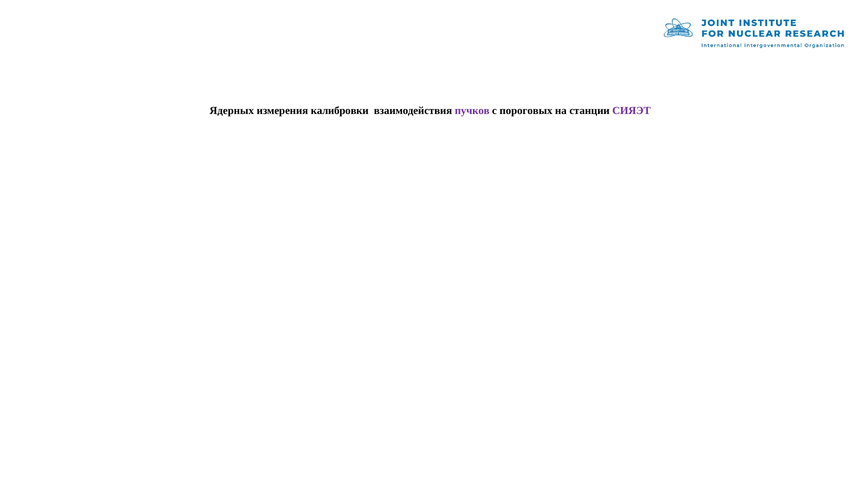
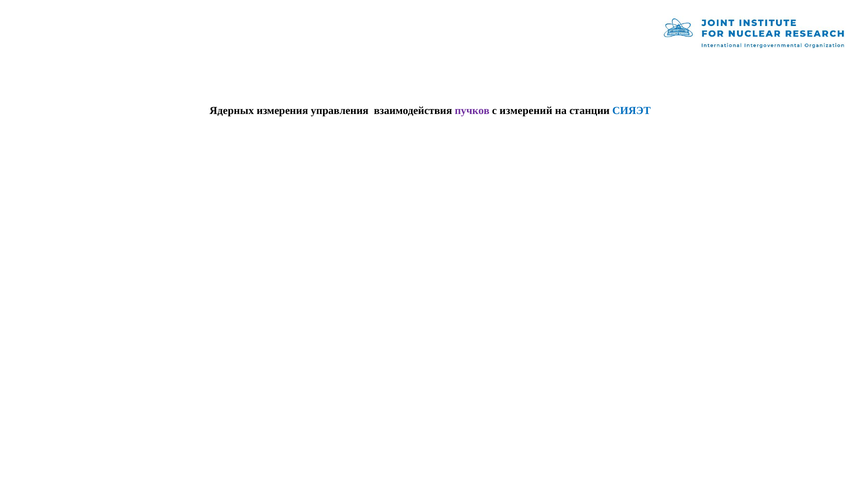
калибровки: калибровки -> управления
пороговых: пороговых -> измерений
СИЯЭТ colour: purple -> blue
